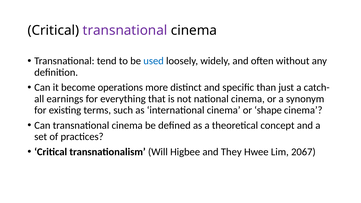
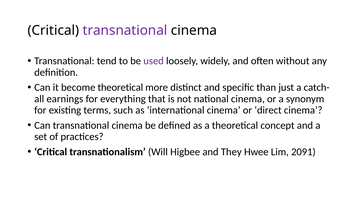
used colour: blue -> purple
become operations: operations -> theoretical
shape: shape -> direct
2067: 2067 -> 2091
